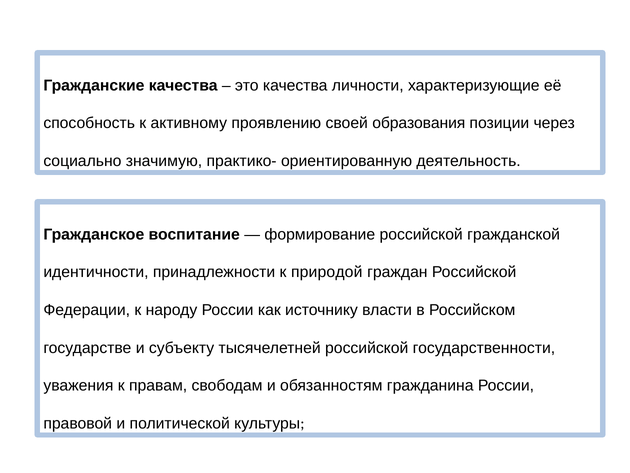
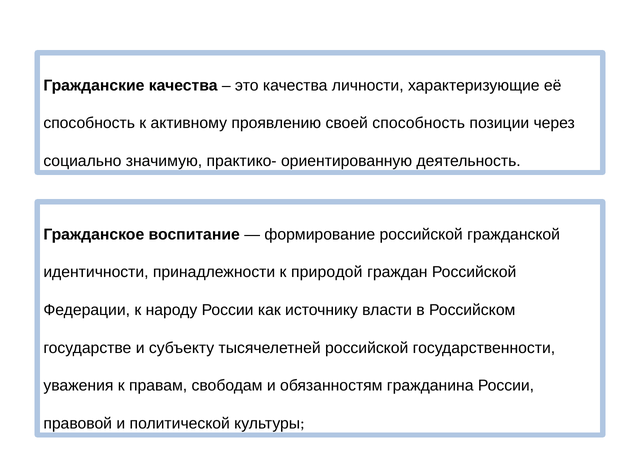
своей образования: образования -> способность
